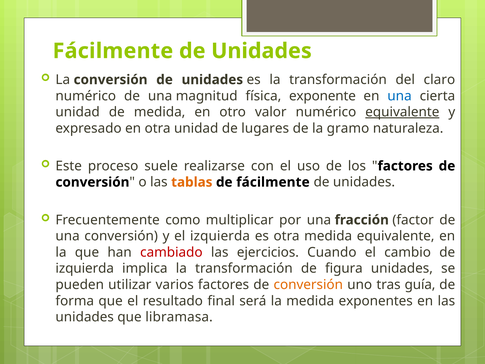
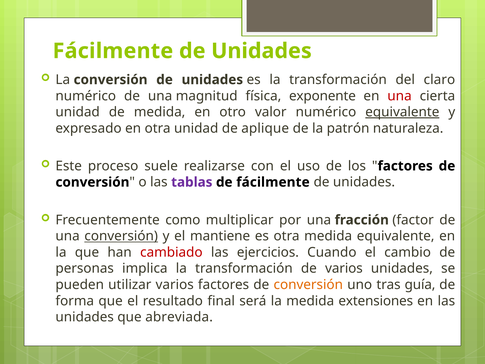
una at (400, 96) colour: blue -> red
lugares: lugares -> aplique
gramo: gramo -> patrón
tablas colour: orange -> purple
conversión at (121, 236) underline: none -> present
el izquierda: izquierda -> mantiene
izquierda at (85, 268): izquierda -> personas
de figura: figura -> varios
exponentes: exponentes -> extensiones
libramasa: libramasa -> abreviada
